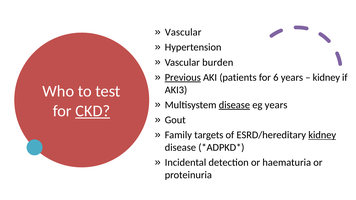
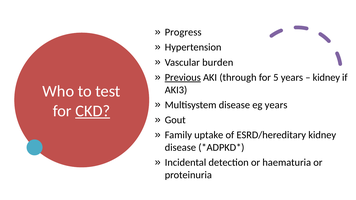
Vascular at (183, 32): Vascular -> Progress
patients: patients -> through
6: 6 -> 5
disease at (234, 105) underline: present -> none
targets: targets -> uptake
kidney at (322, 135) underline: present -> none
